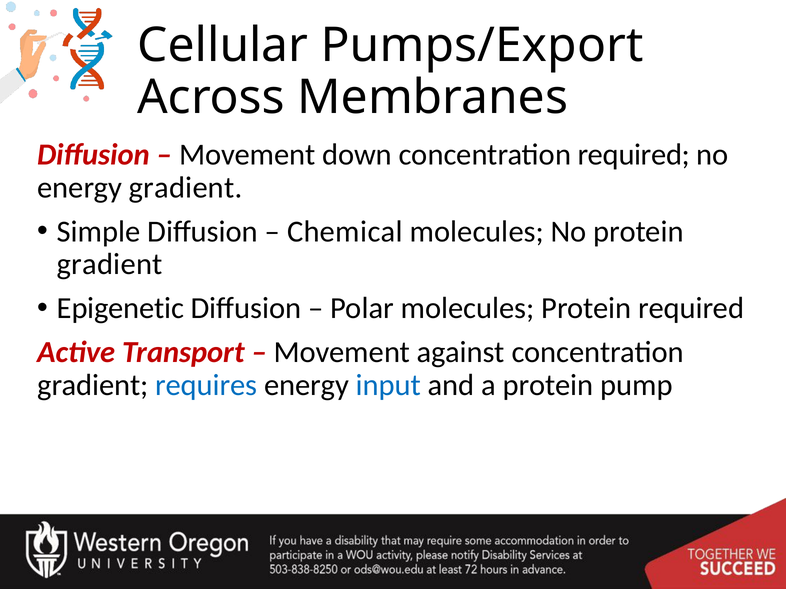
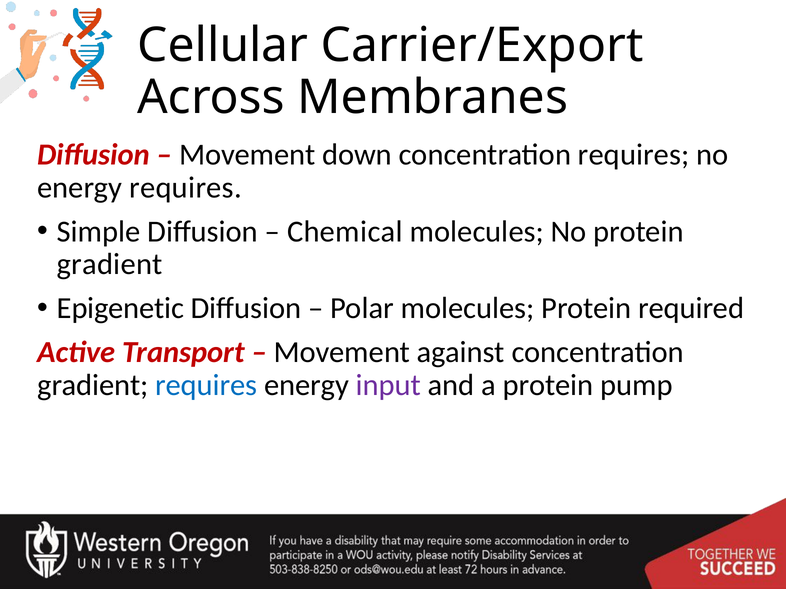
Pumps/Export: Pumps/Export -> Carrier/Export
concentration required: required -> requires
energy gradient: gradient -> requires
input colour: blue -> purple
